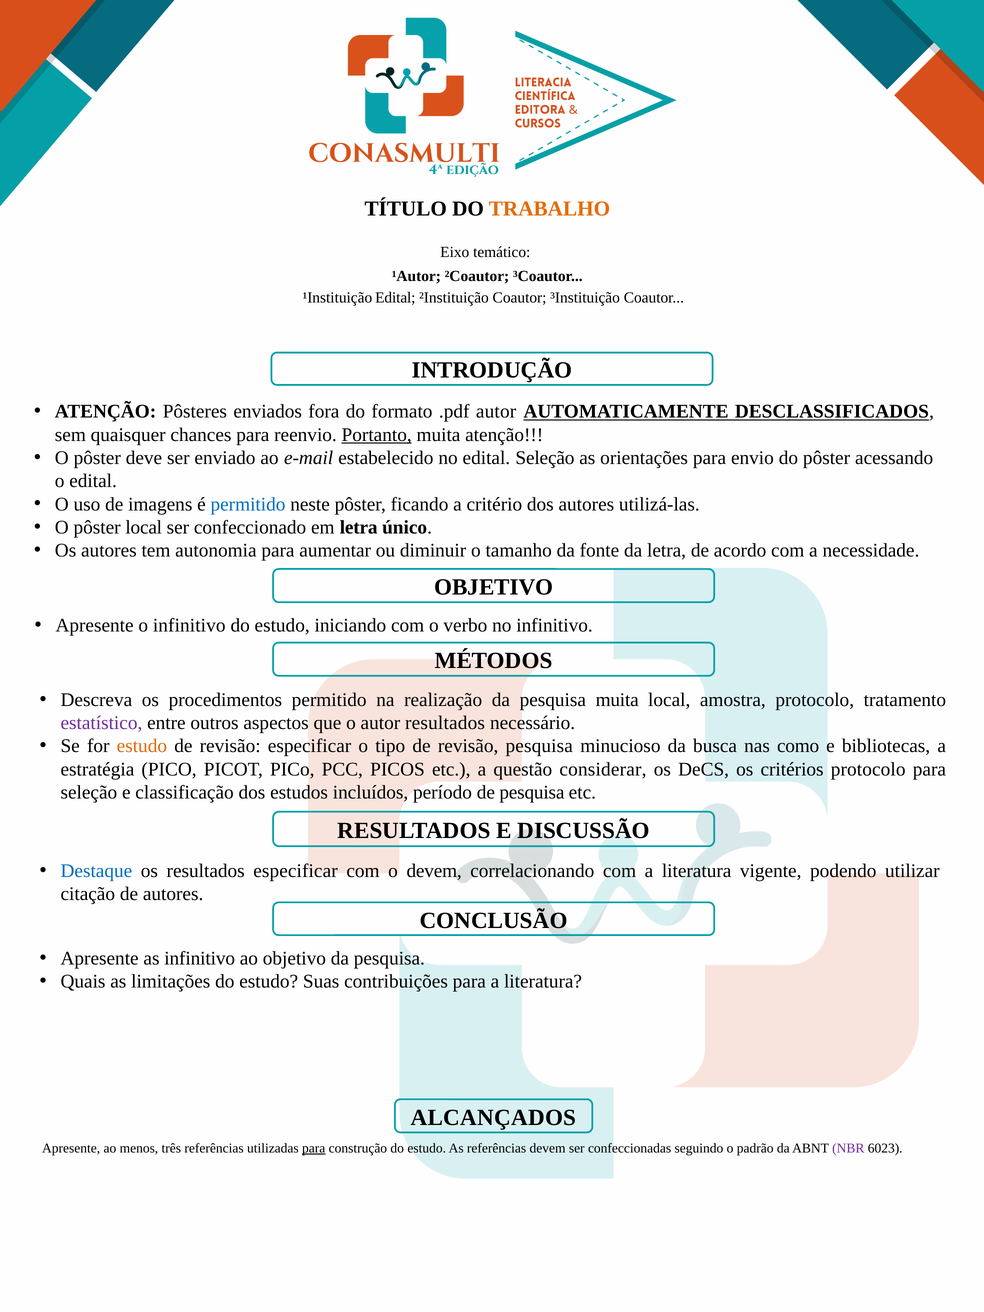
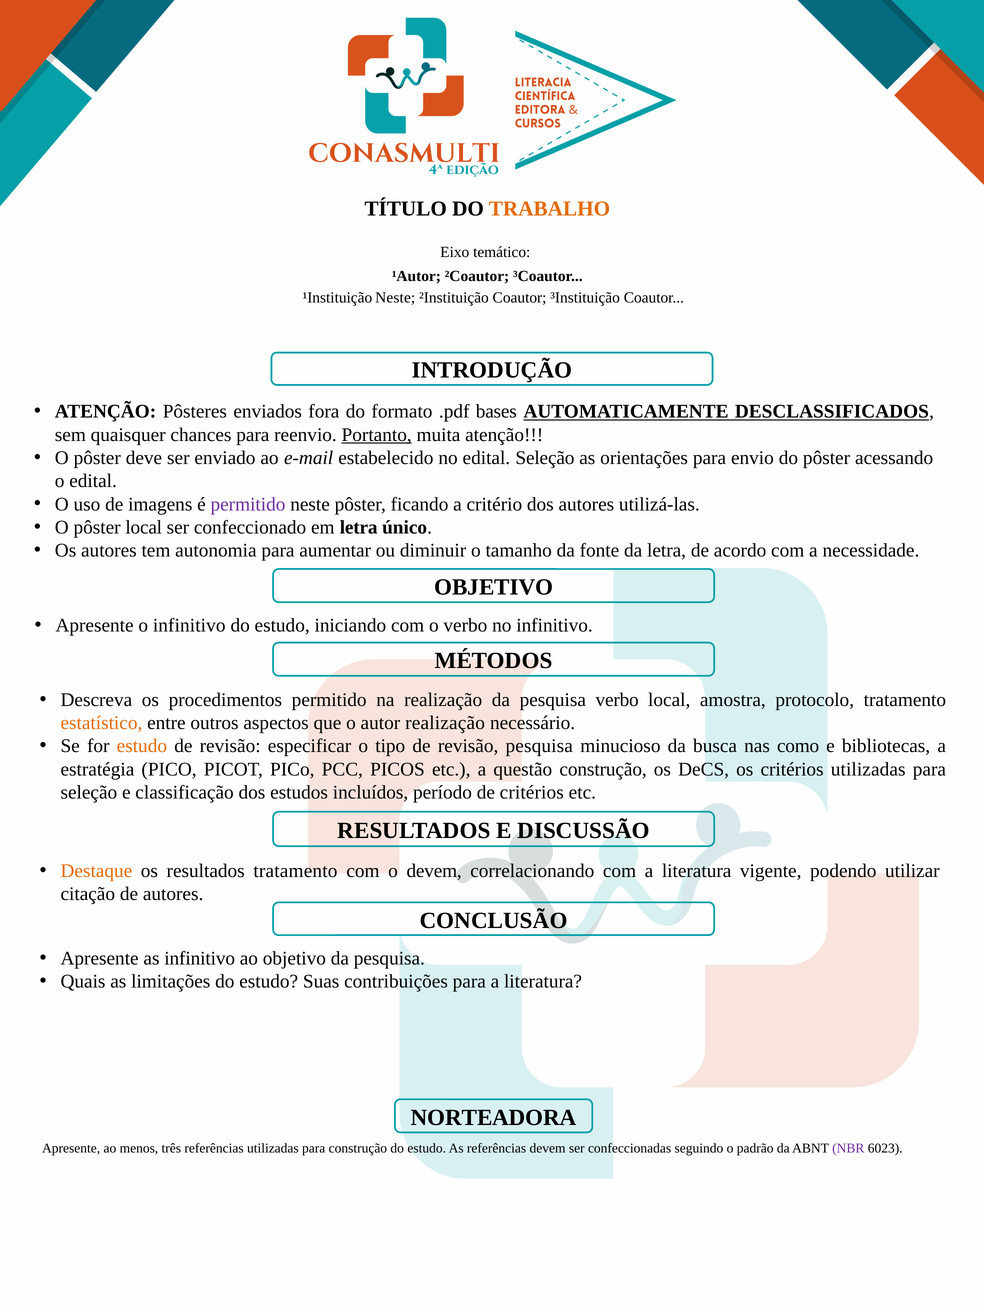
¹Instituição Edital: Edital -> Neste
.pdf autor: autor -> bases
permitido at (248, 504) colour: blue -> purple
pesquisa muita: muita -> verbo
estatístico colour: purple -> orange
autor resultados: resultados -> realização
questão considerar: considerar -> construção
critérios protocolo: protocolo -> utilizadas
de pesquisa: pesquisa -> critérios
Destaque colour: blue -> orange
resultados especificar: especificar -> tratamento
ALCANÇADOS: ALCANÇADOS -> NORTEADORA
para at (314, 1148) underline: present -> none
